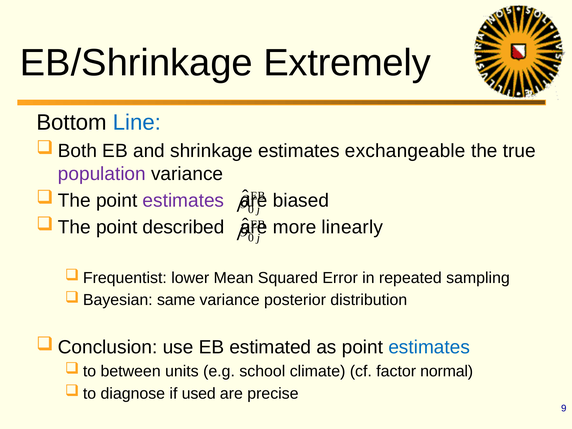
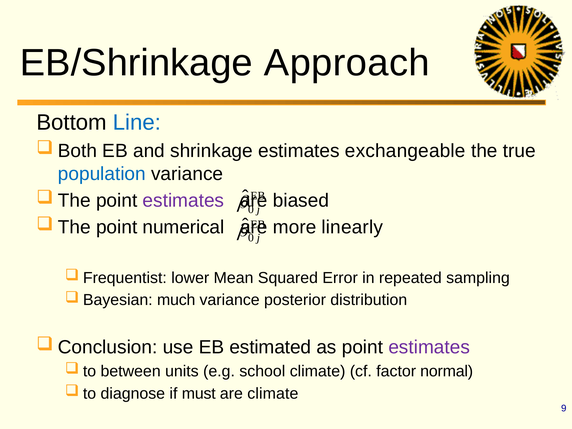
Extremely: Extremely -> Approach
population colour: purple -> blue
described: described -> numerical
same: same -> much
estimates at (429, 347) colour: blue -> purple
used: used -> must
are precise: precise -> climate
